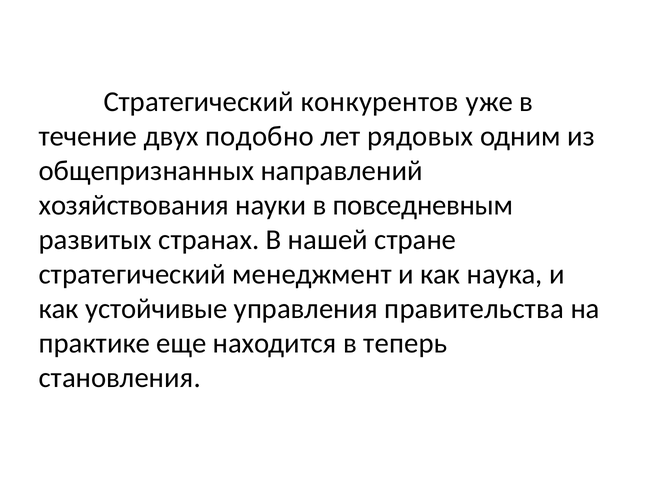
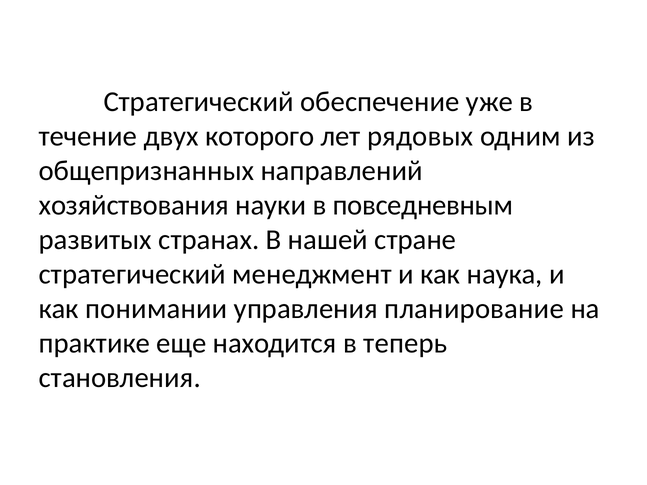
конкурентов: конкурентов -> обеспечение
подобно: подобно -> которого
устойчивые: устойчивые -> понимании
правительства: правительства -> планирование
